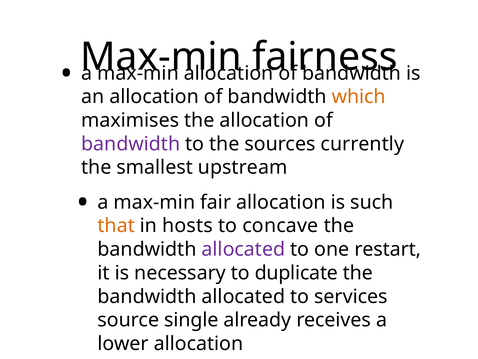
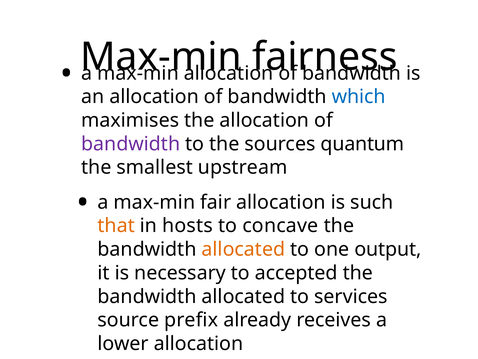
which colour: orange -> blue
currently: currently -> quantum
allocated at (243, 249) colour: purple -> orange
restart: restart -> output
duplicate: duplicate -> accepted
single: single -> prefix
